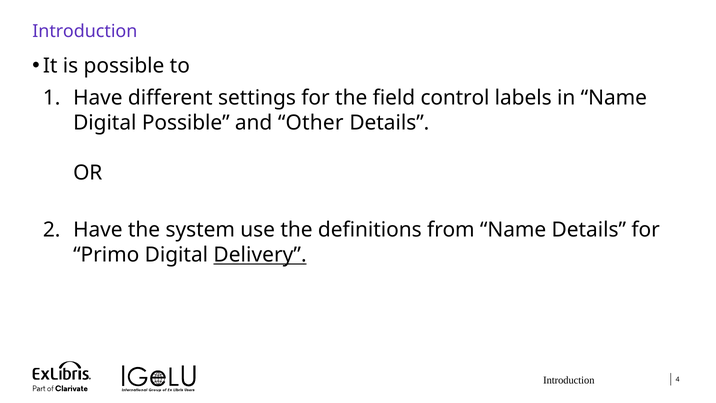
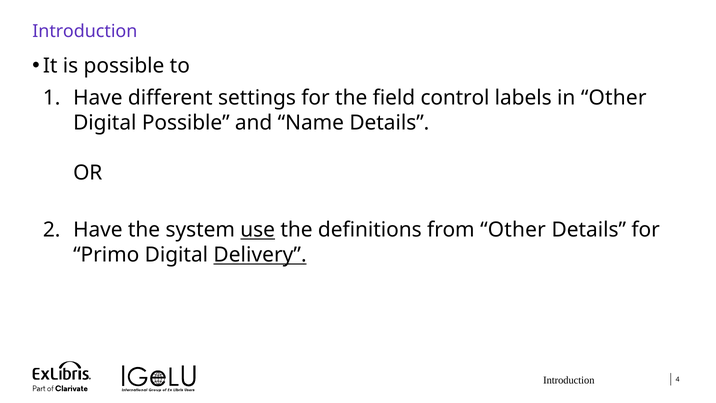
in Name: Name -> Other
Other: Other -> Name
use underline: none -> present
from Name: Name -> Other
